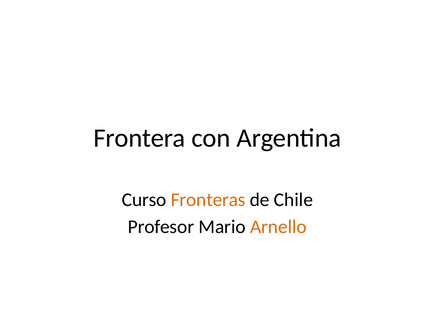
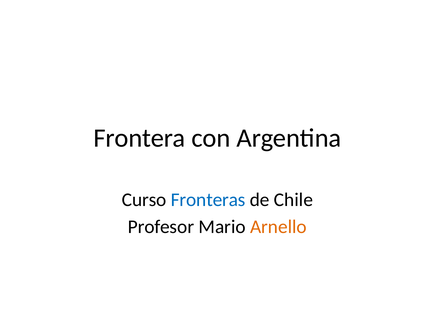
Fronteras colour: orange -> blue
